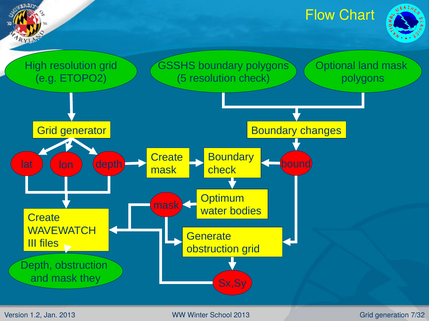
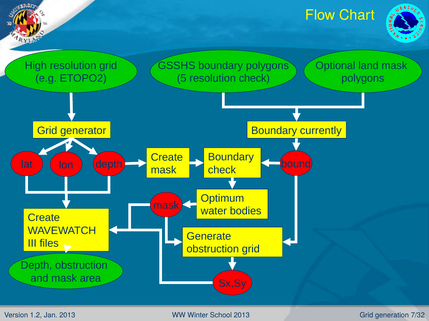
changes: changes -> currently
they: they -> area
